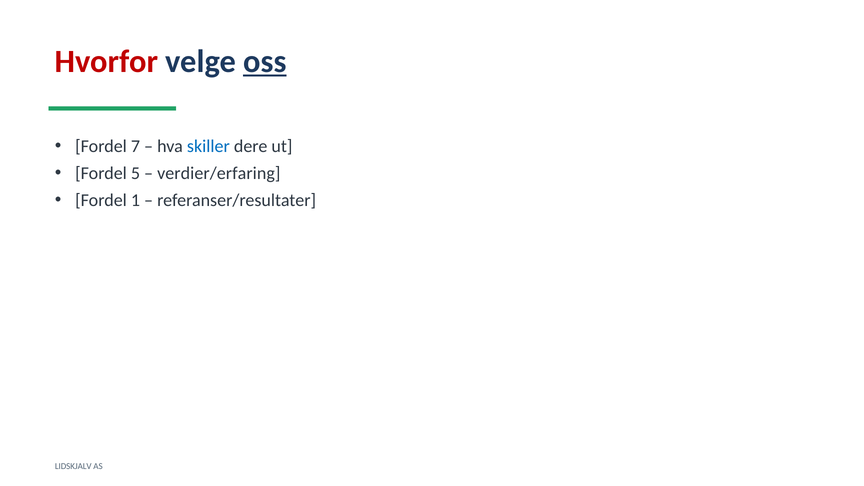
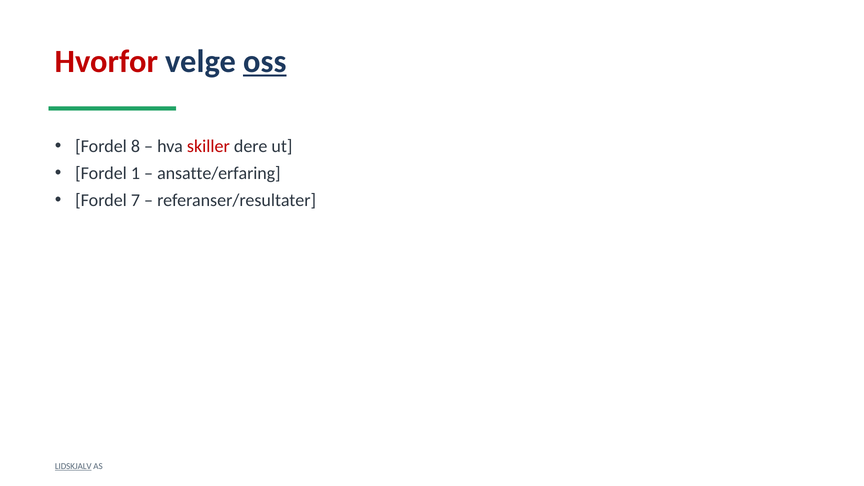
7: 7 -> 8
skiller colour: blue -> red
5: 5 -> 1
verdier/erfaring: verdier/erfaring -> ansatte/erfaring
1: 1 -> 7
LIDSKJALV underline: none -> present
